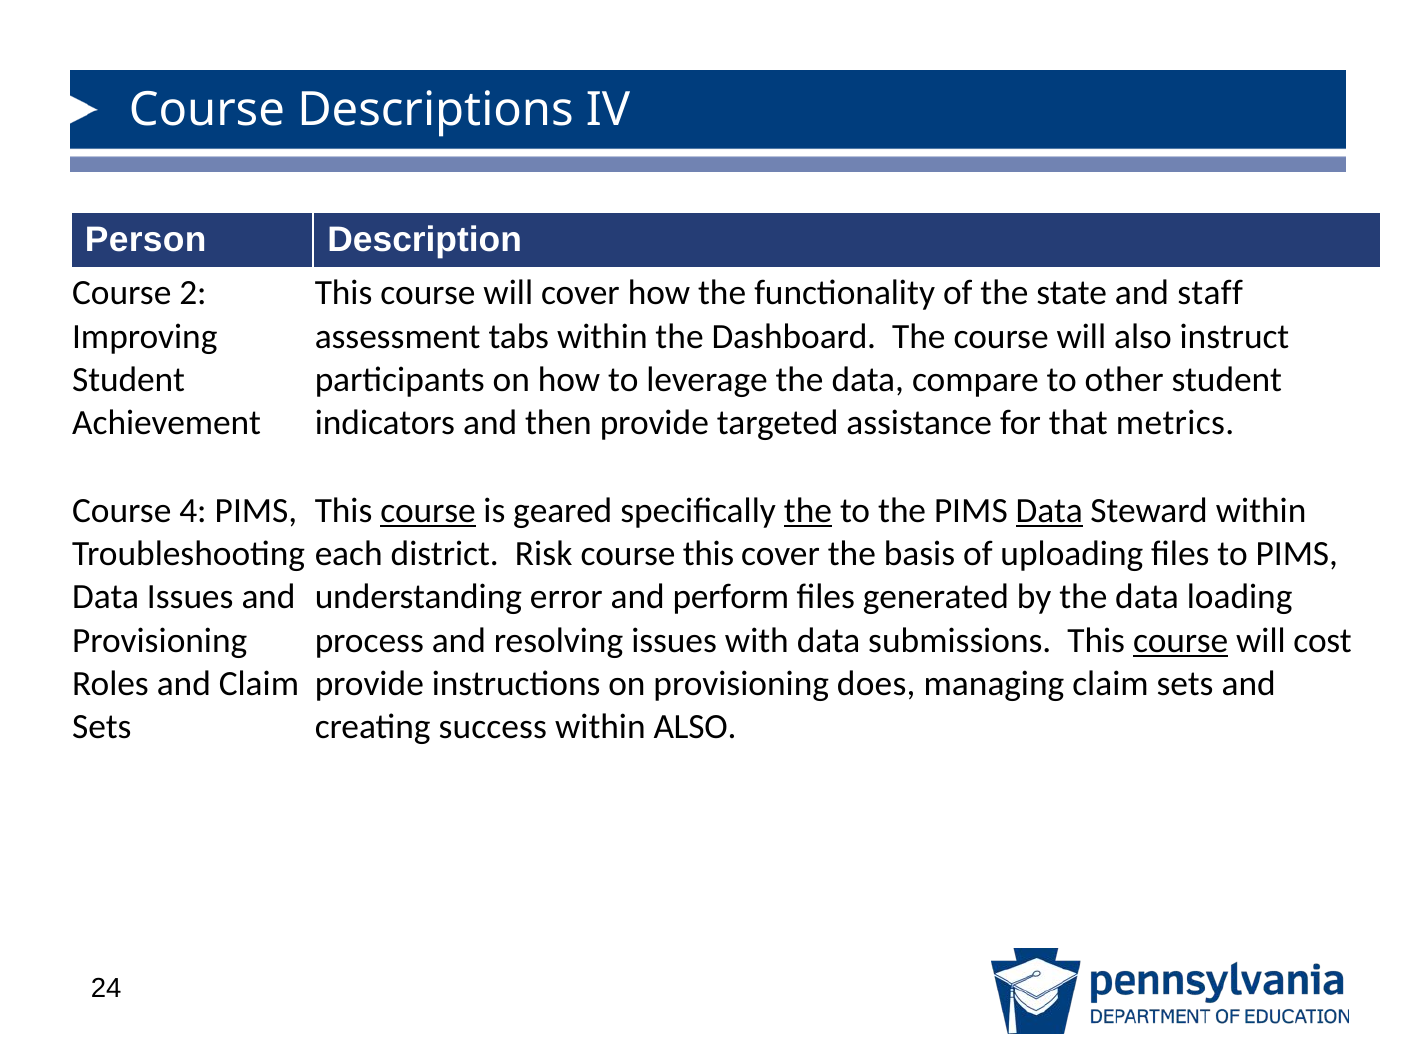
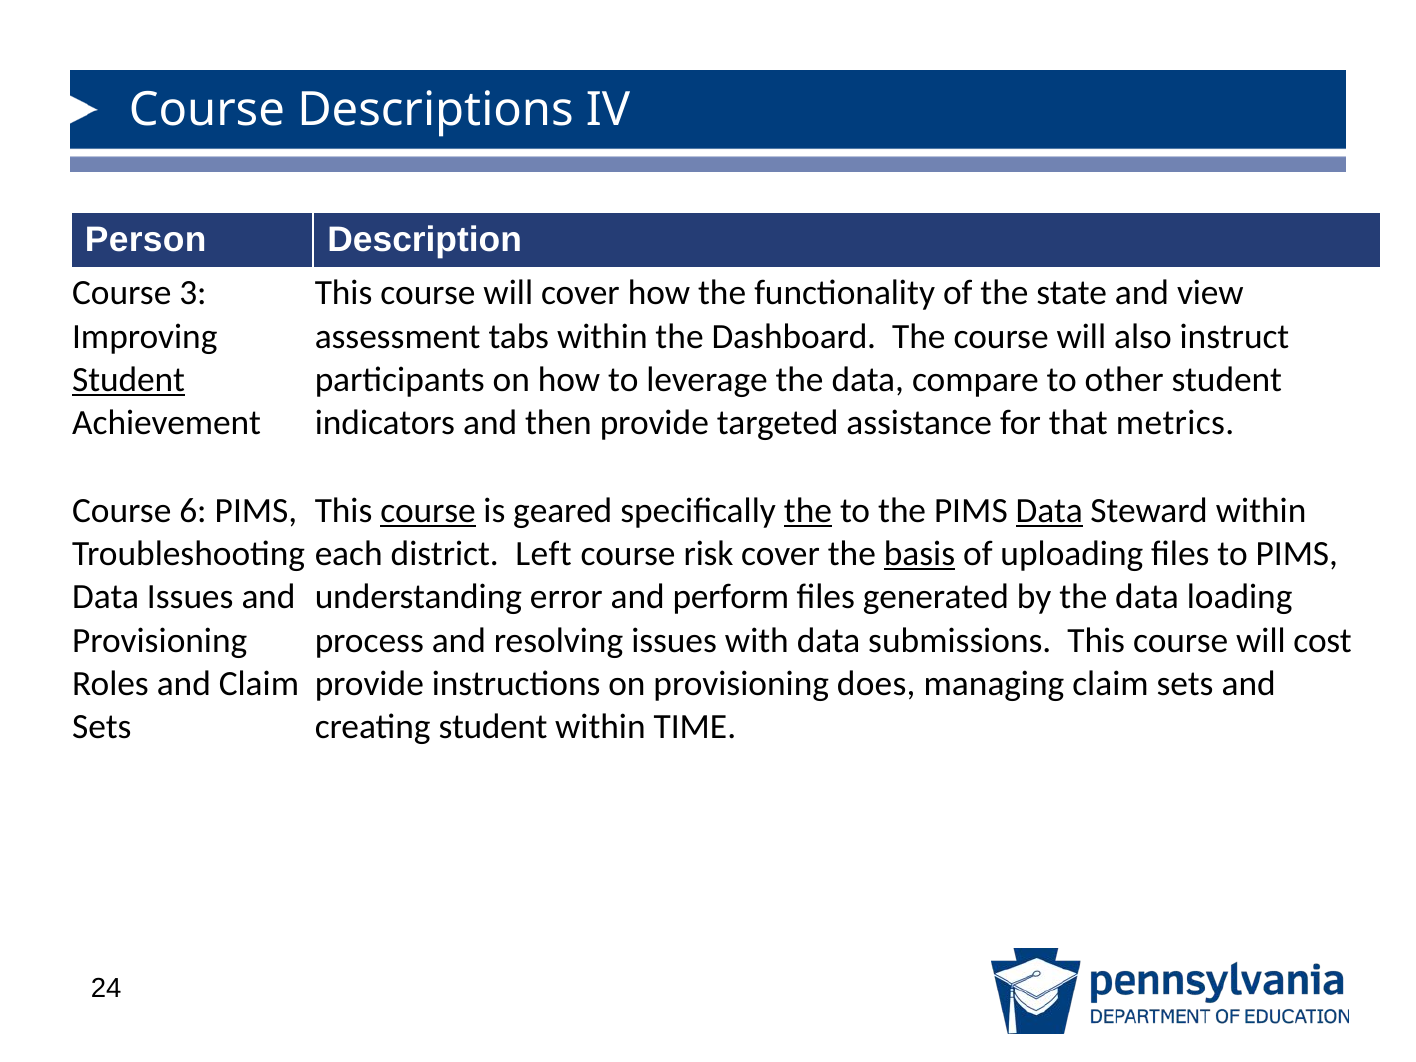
2: 2 -> 3
staff: staff -> view
Student at (129, 380) underline: none -> present
4: 4 -> 6
Risk: Risk -> Left
course this: this -> risk
basis underline: none -> present
course at (1181, 640) underline: present -> none
creating success: success -> student
within ALSO: ALSO -> TIME
